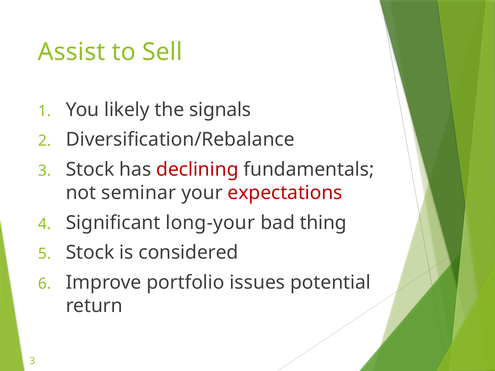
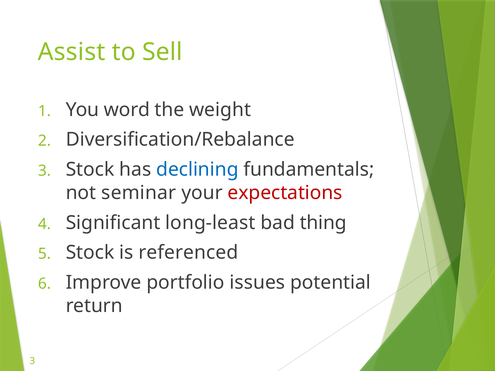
likely: likely -> word
signals: signals -> weight
declining colour: red -> blue
long-your: long-your -> long-least
considered: considered -> referenced
